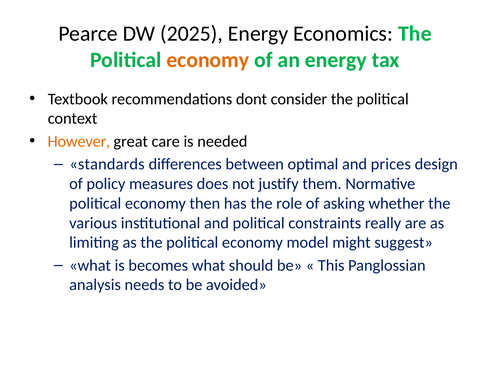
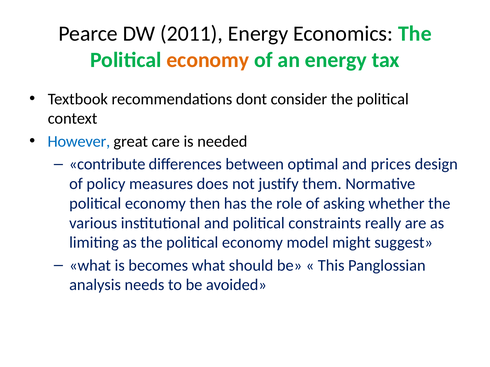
2025: 2025 -> 2011
However colour: orange -> blue
standards: standards -> contribute
